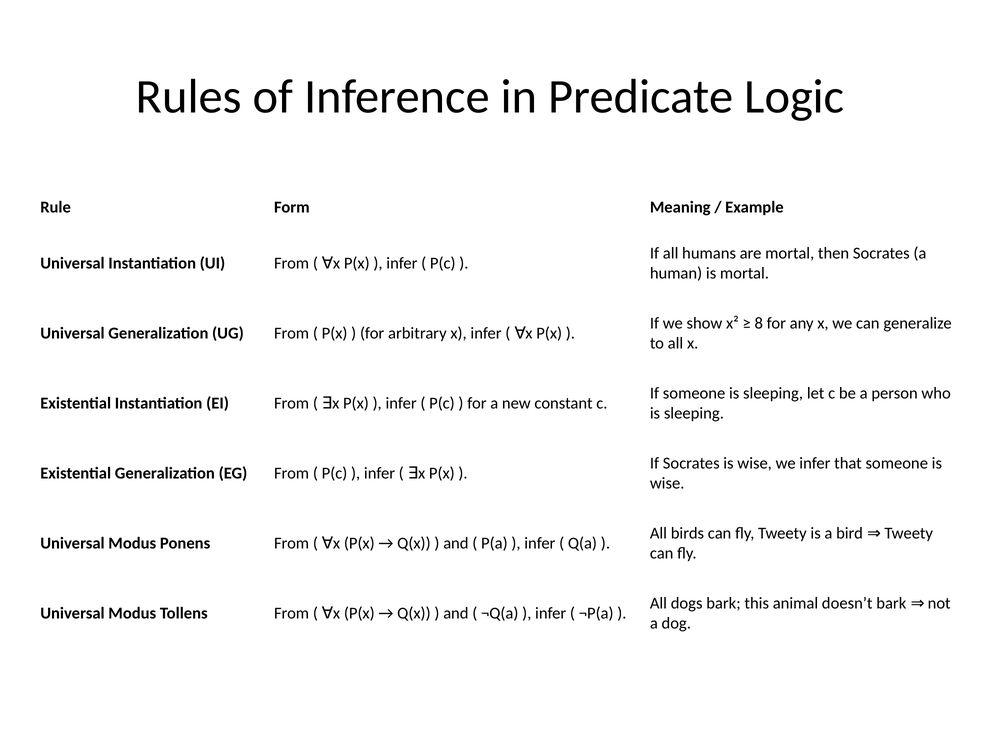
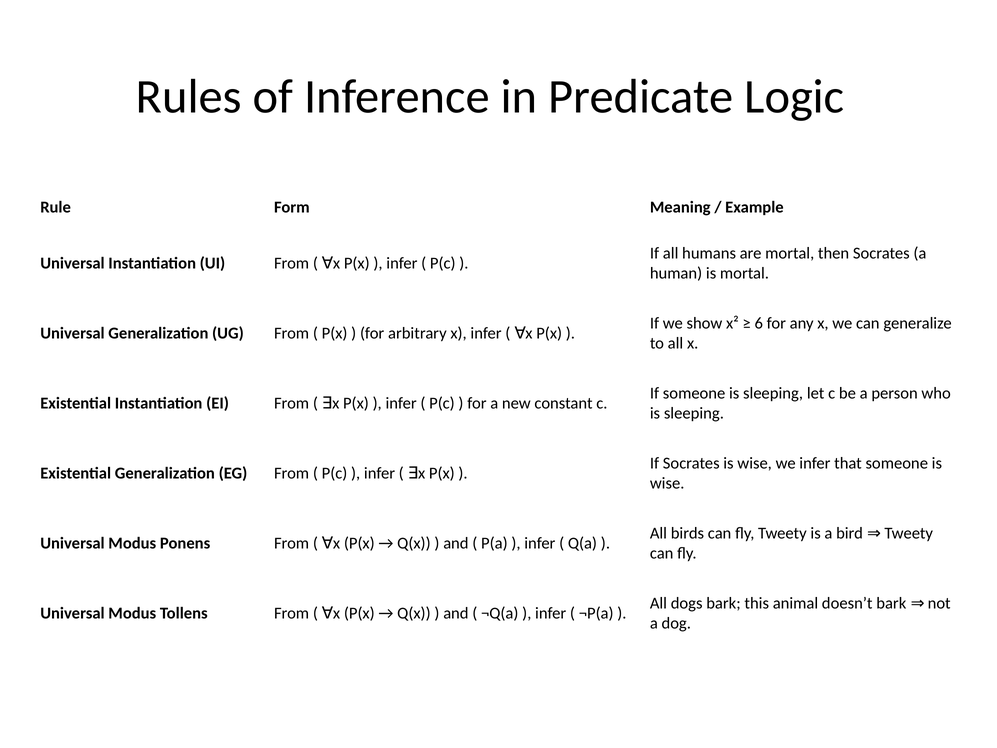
8: 8 -> 6
